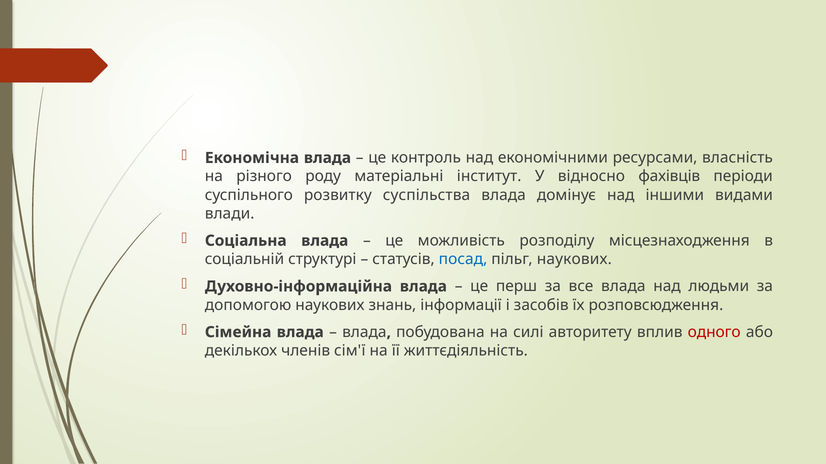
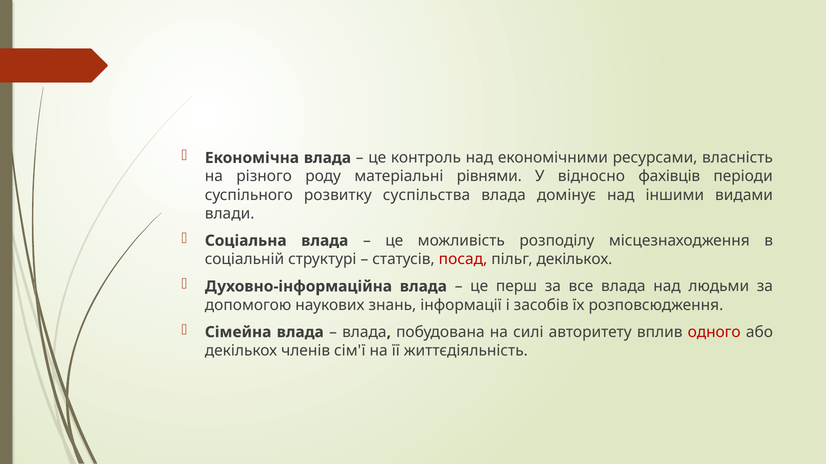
інститут: інститут -> рівнями
посад colour: blue -> red
пільг наукових: наукових -> декількох
